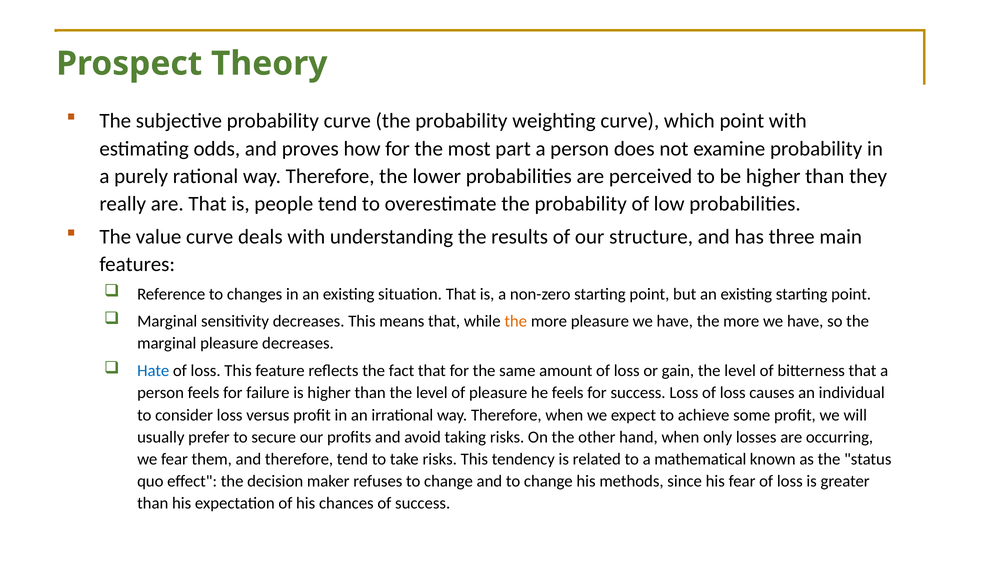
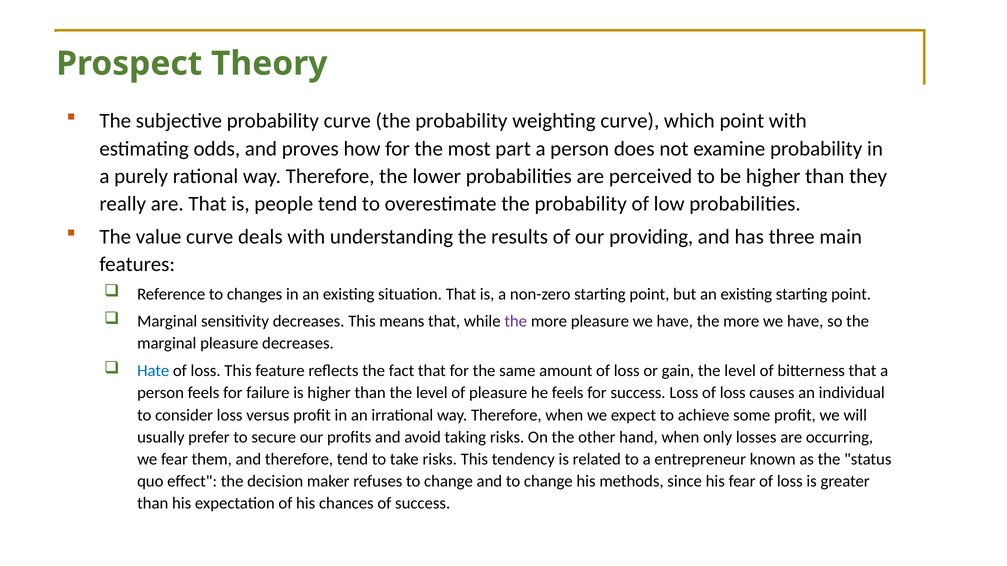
structure: structure -> providing
the at (516, 322) colour: orange -> purple
mathematical: mathematical -> entrepreneur
